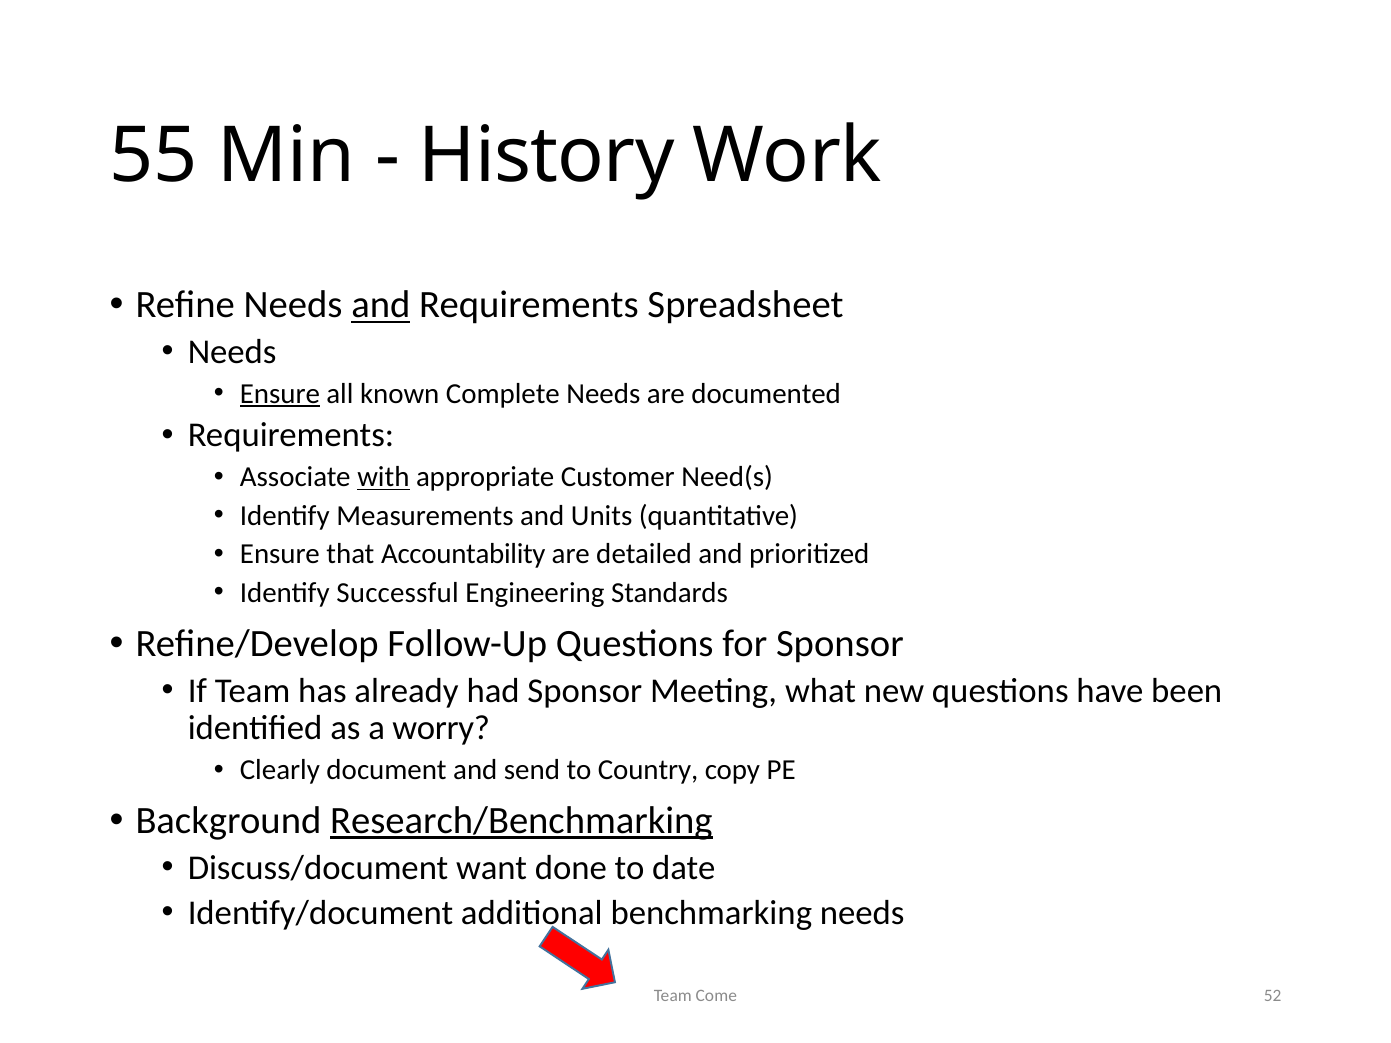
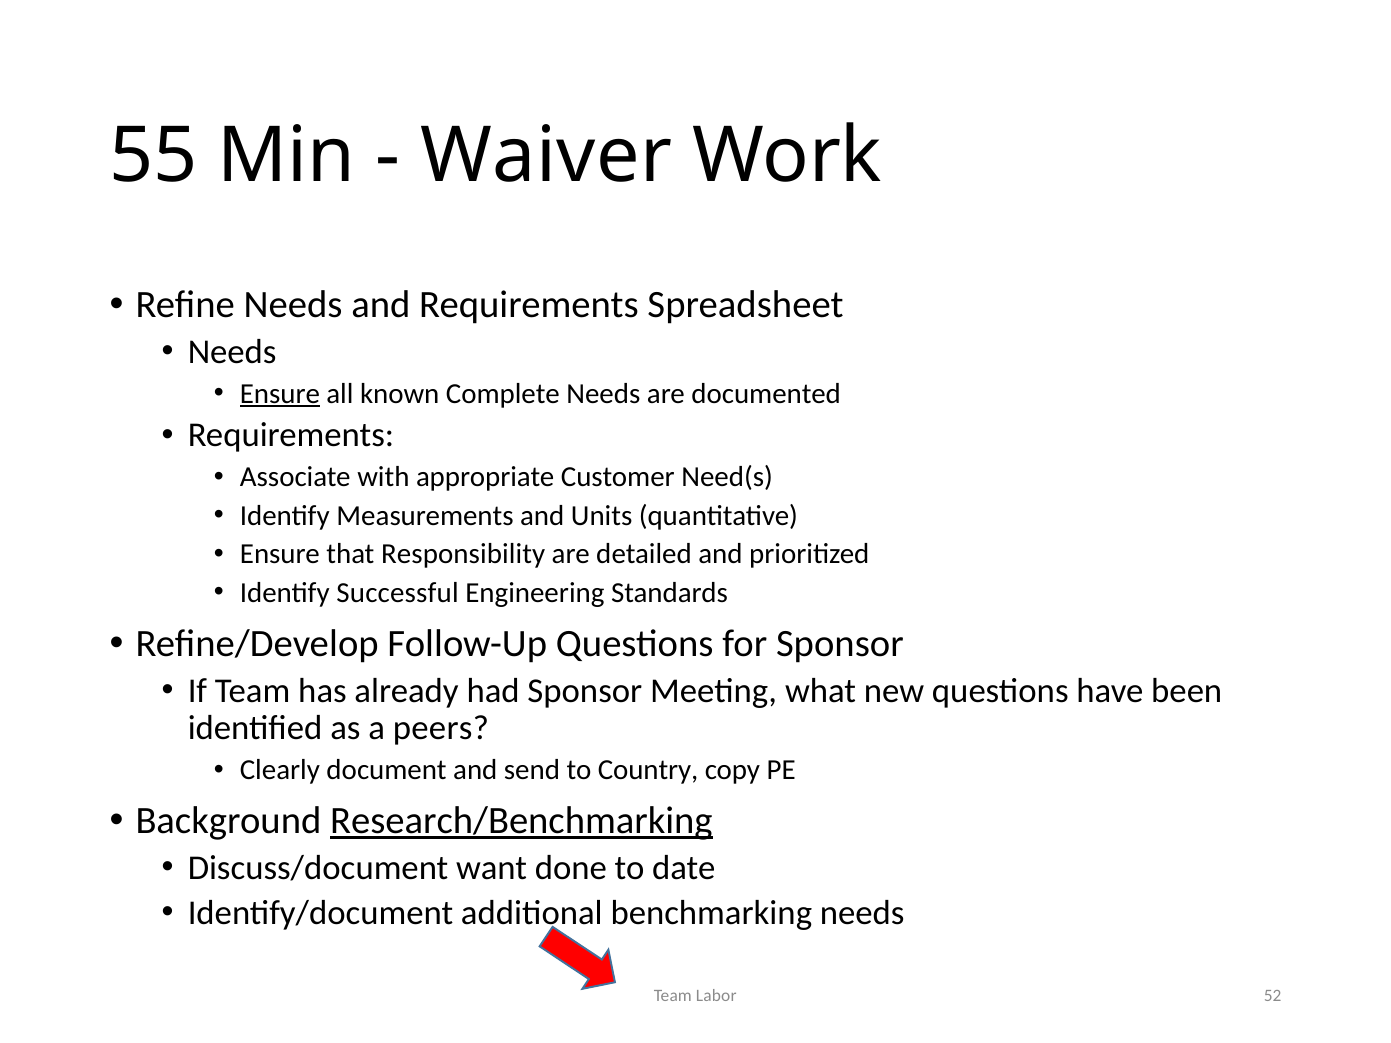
History: History -> Waiver
and at (381, 305) underline: present -> none
with underline: present -> none
Accountability: Accountability -> Responsibility
worry: worry -> peers
Come: Come -> Labor
